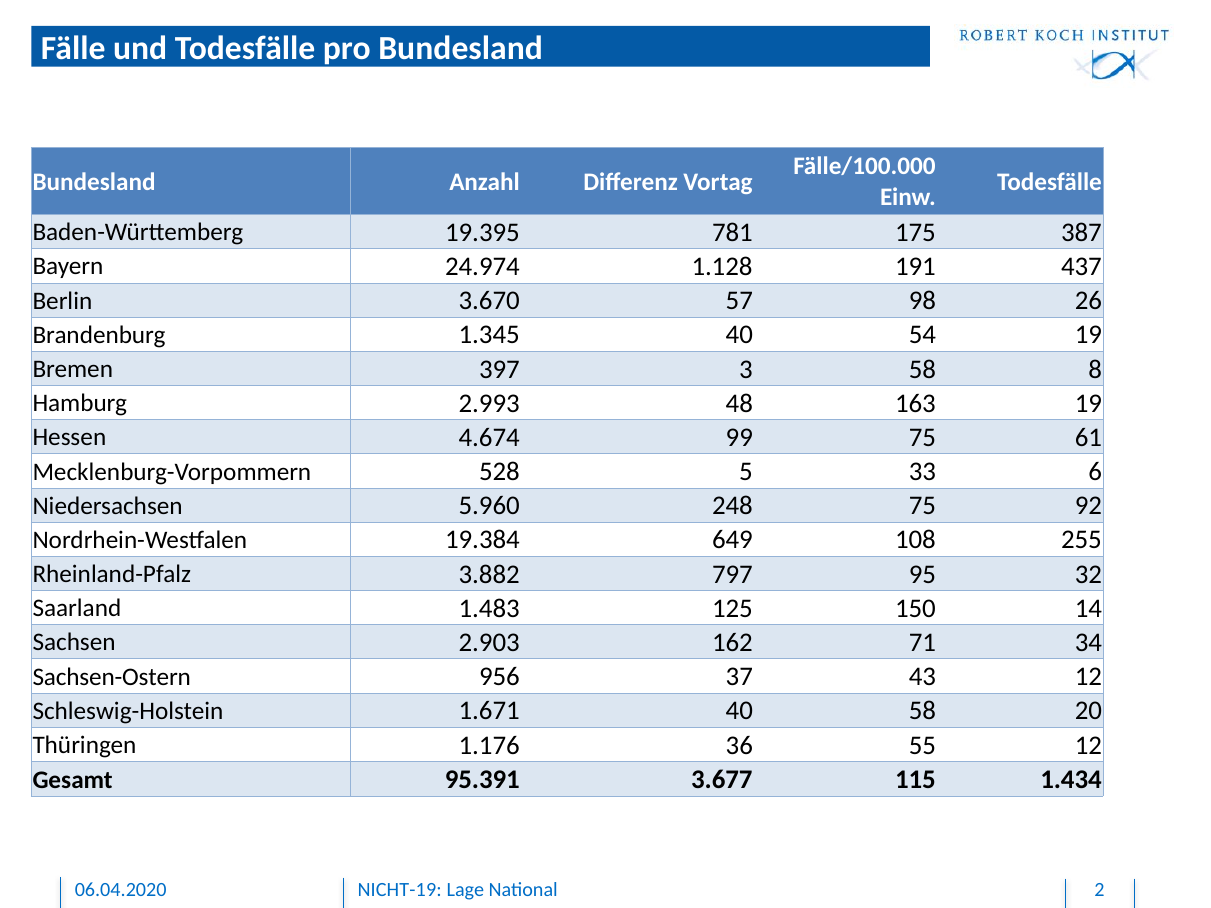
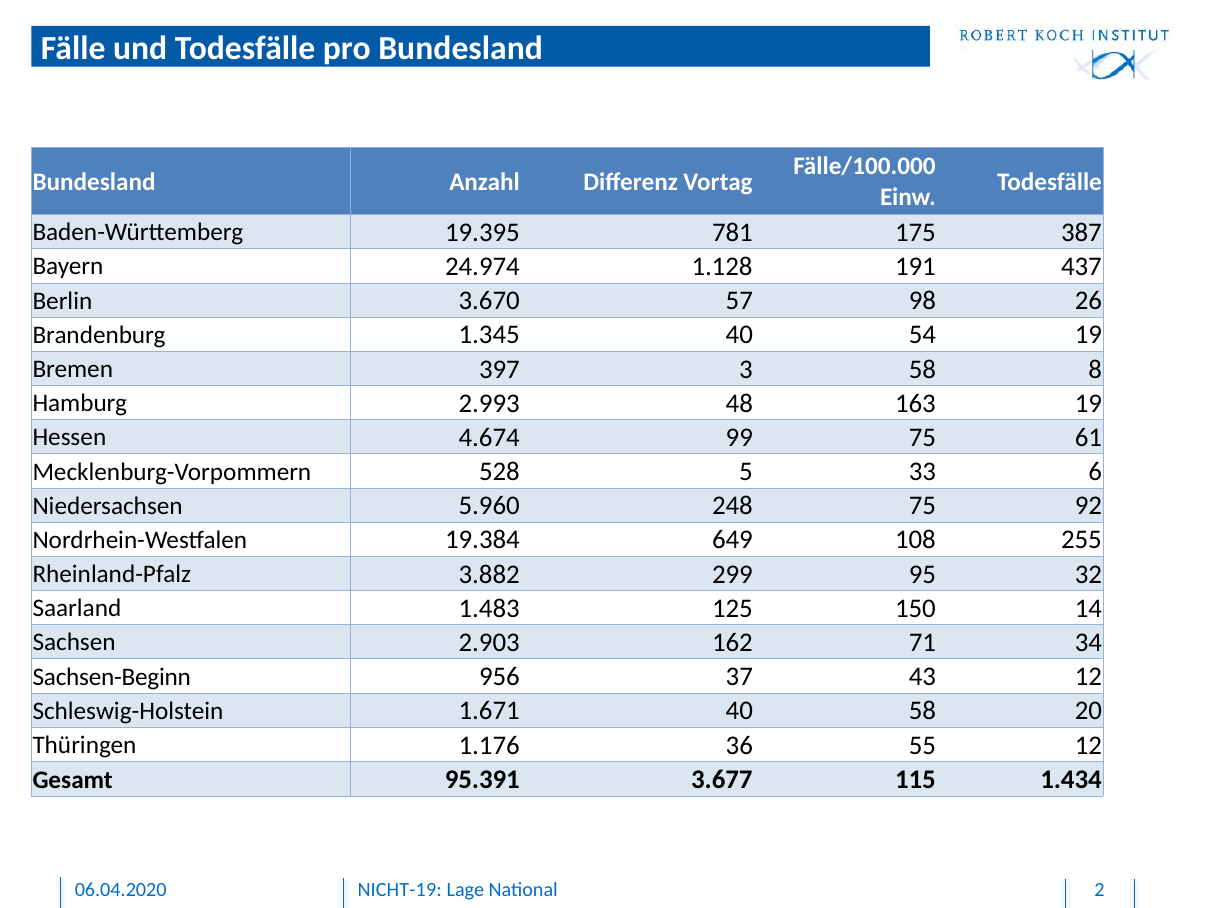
797: 797 -> 299
Sachsen-Ostern: Sachsen-Ostern -> Sachsen-Beginn
